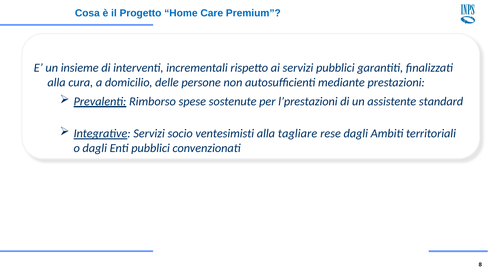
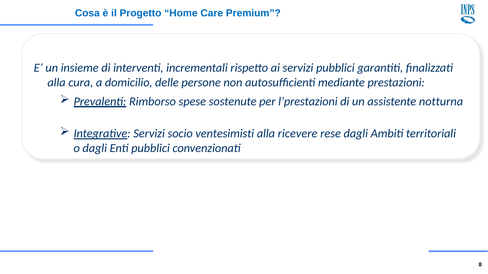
standard: standard -> notturna
tagliare: tagliare -> ricevere
